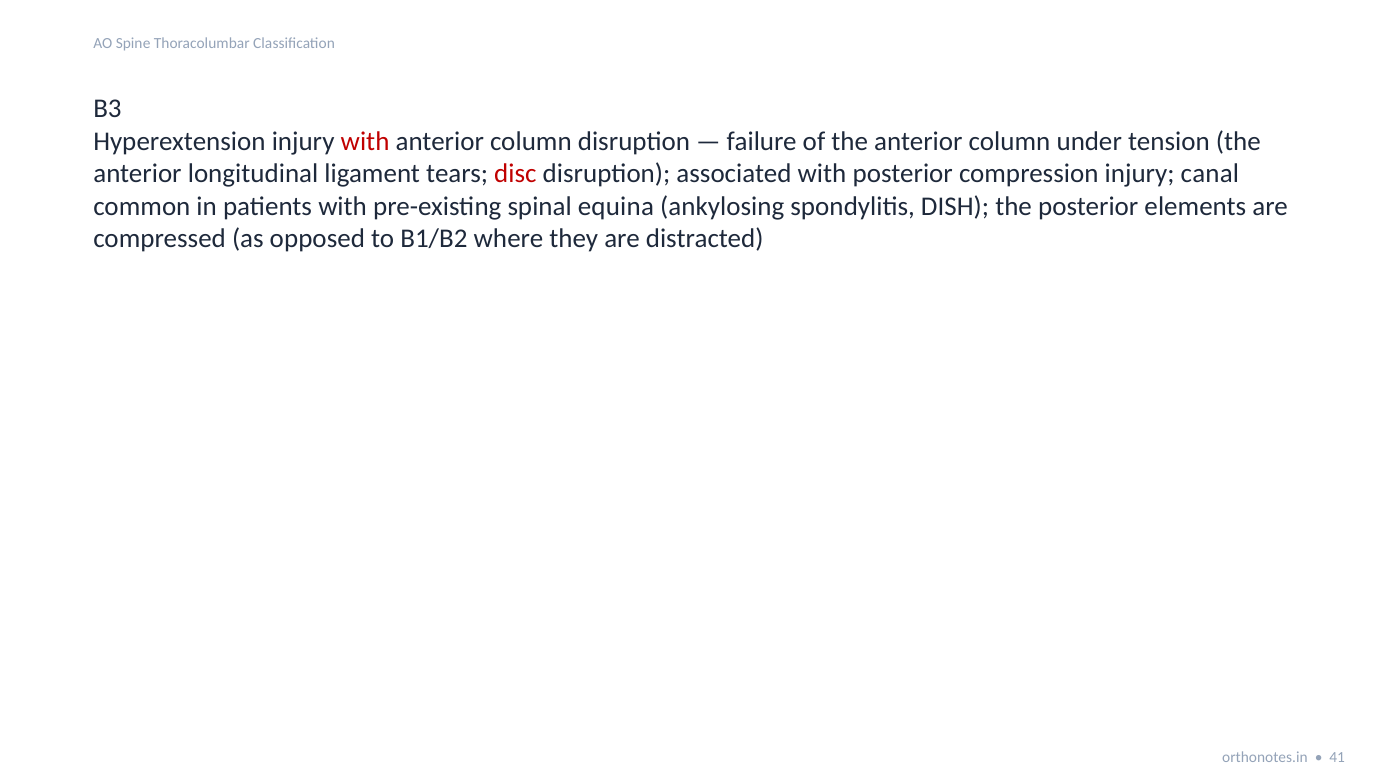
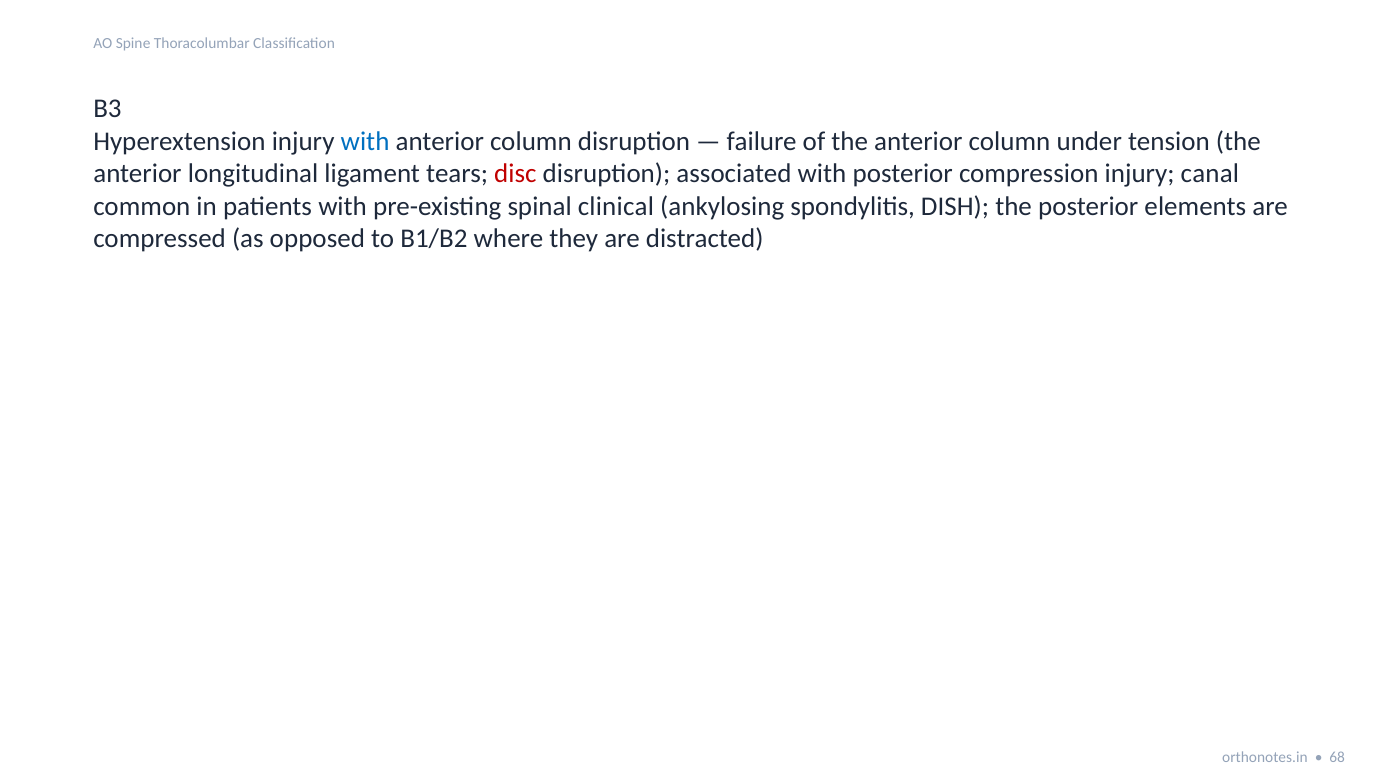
with at (365, 141) colour: red -> blue
equina: equina -> clinical
41: 41 -> 68
